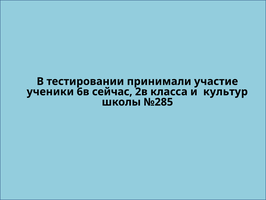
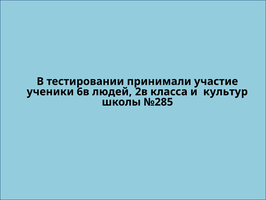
сейчас: сейчас -> людей
